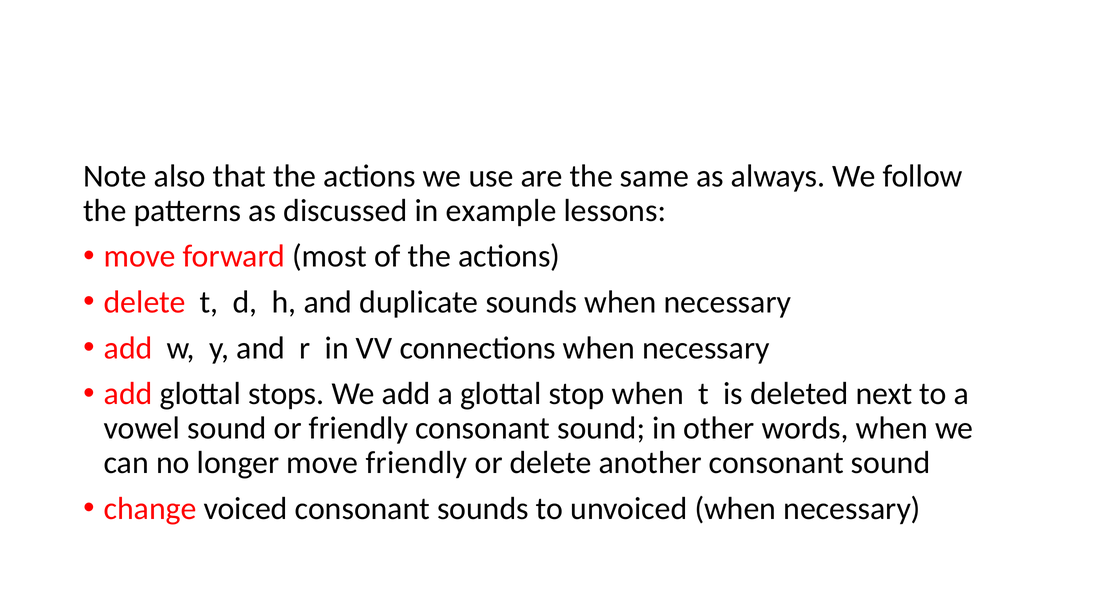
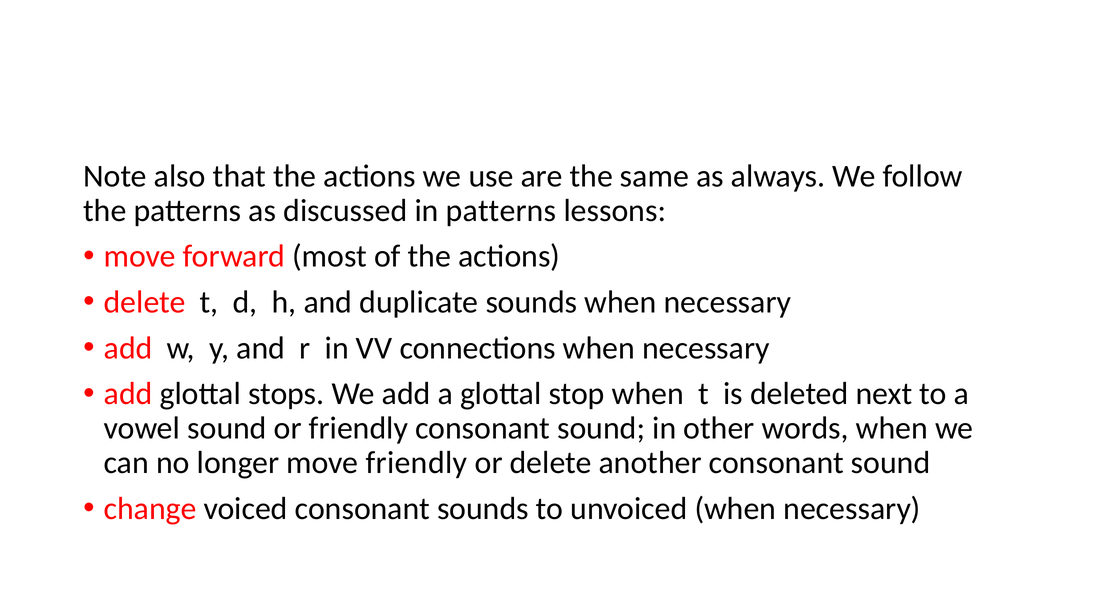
in example: example -> patterns
